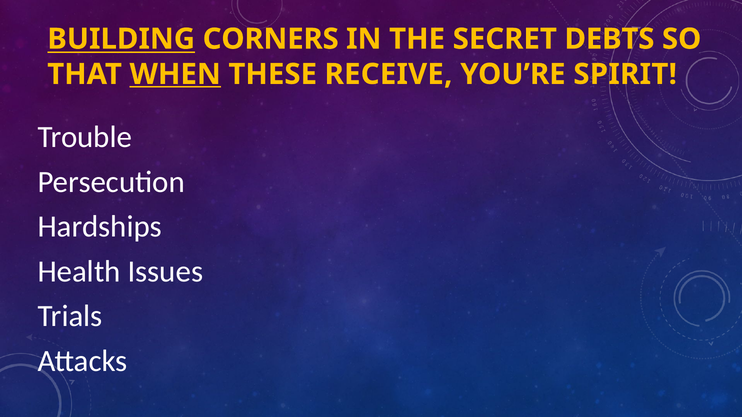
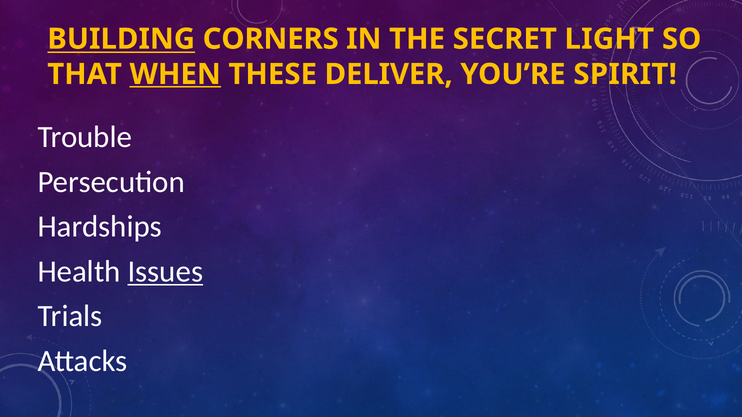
DEBTS: DEBTS -> LIGHT
RECEIVE: RECEIVE -> DELIVER
Issues underline: none -> present
